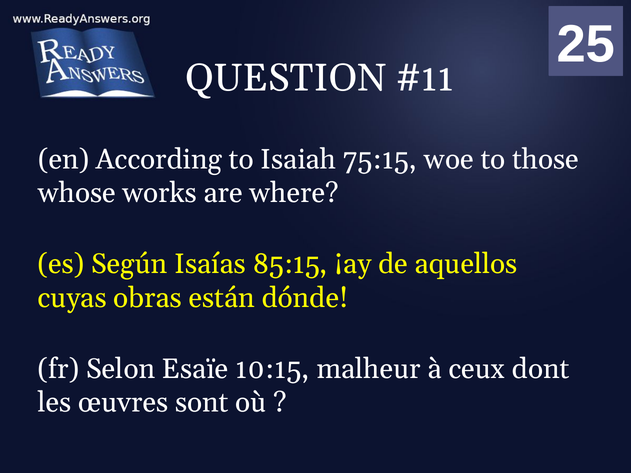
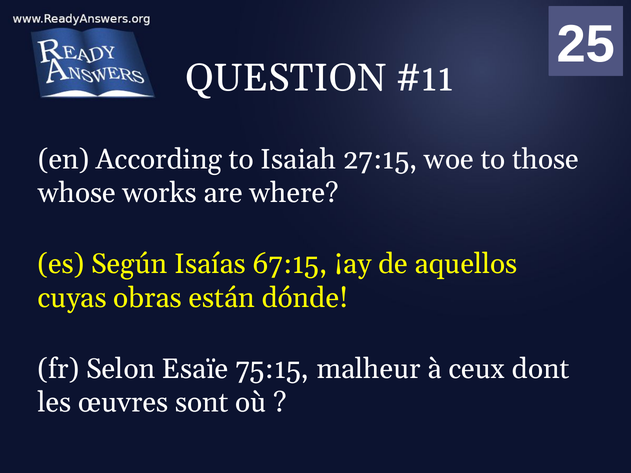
75:15: 75:15 -> 27:15
85:15: 85:15 -> 67:15
10:15: 10:15 -> 75:15
